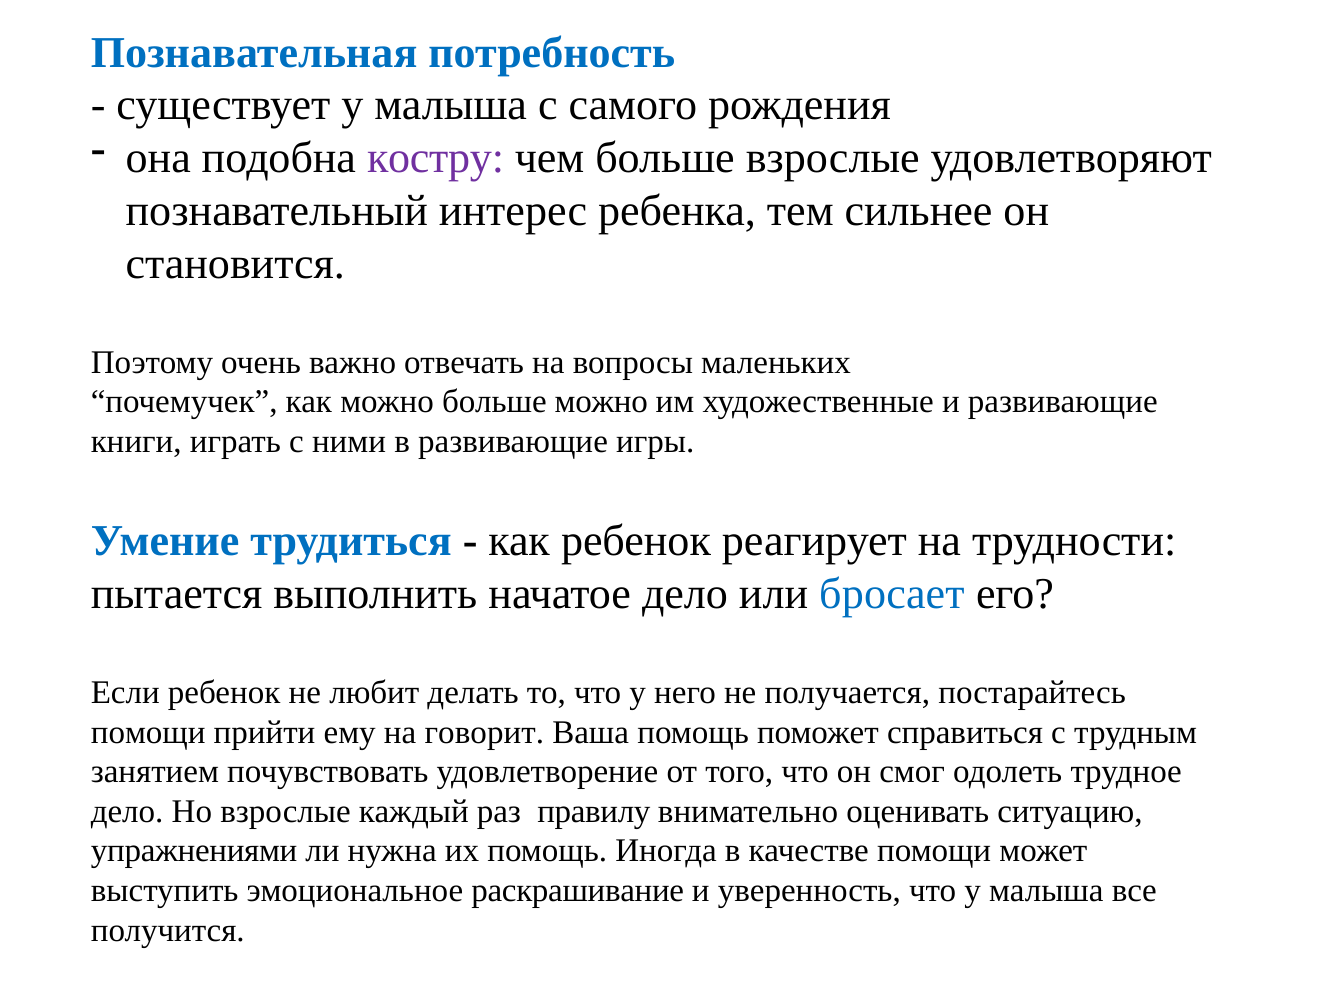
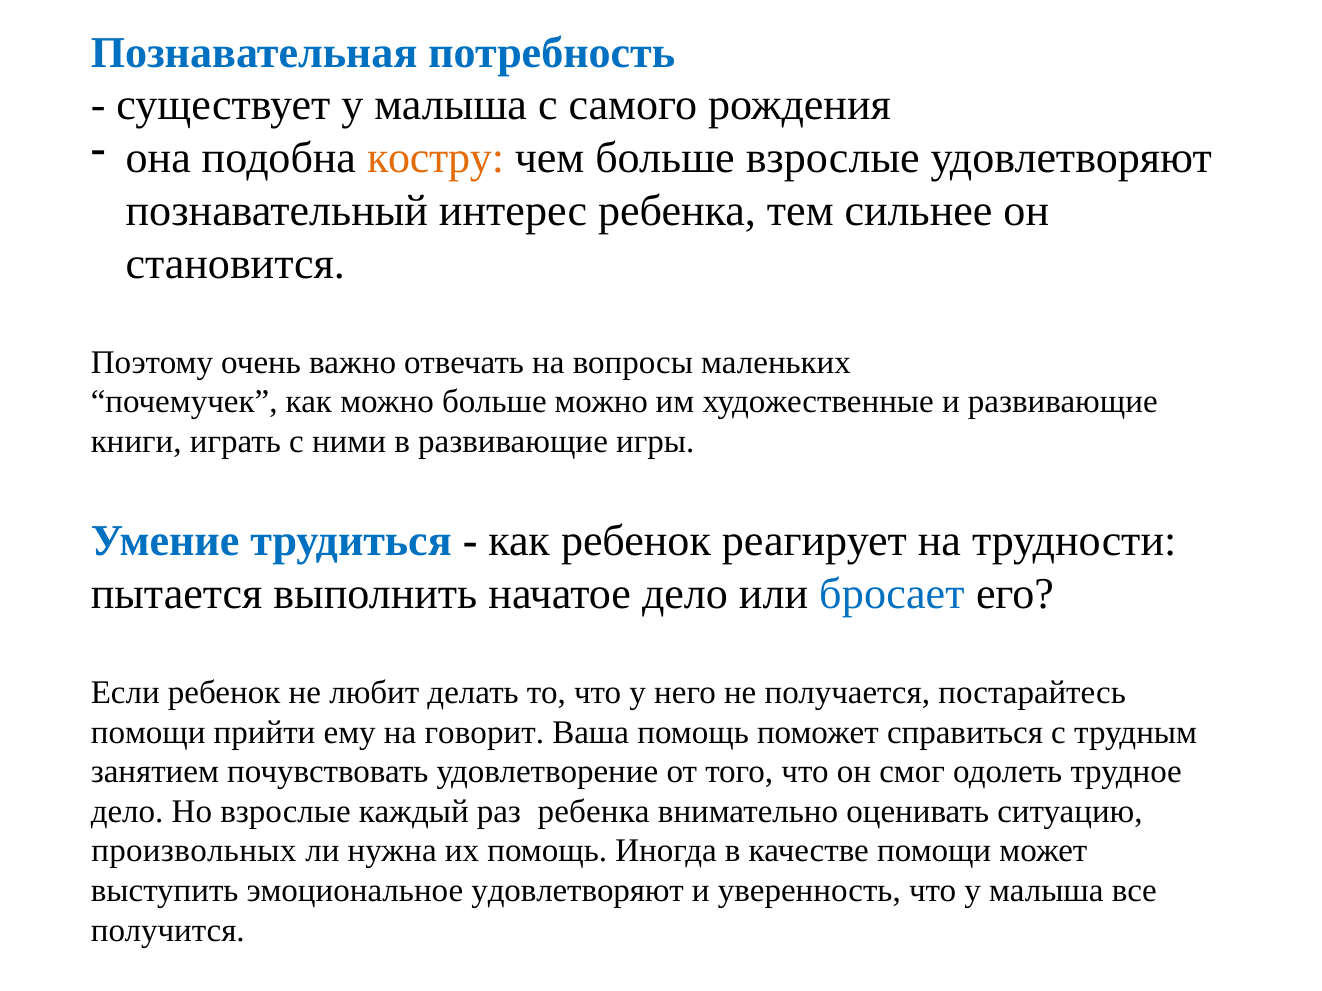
костру colour: purple -> orange
раз правилу: правилу -> ребенка
упражнениями: упражнениями -> произвольных
эмоциональное раскрашивание: раскрашивание -> удовлетворяют
